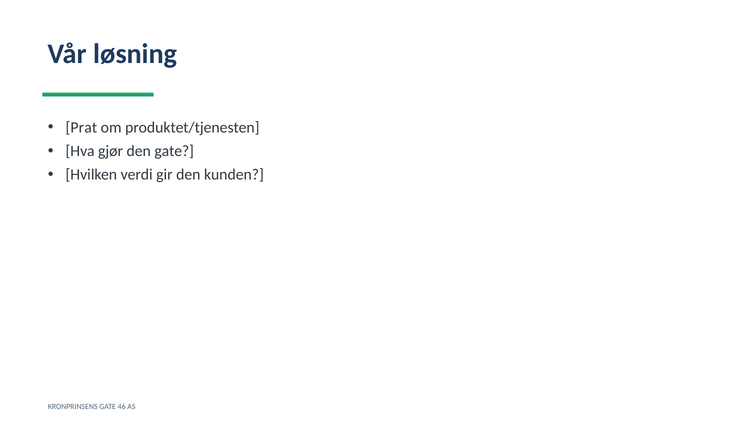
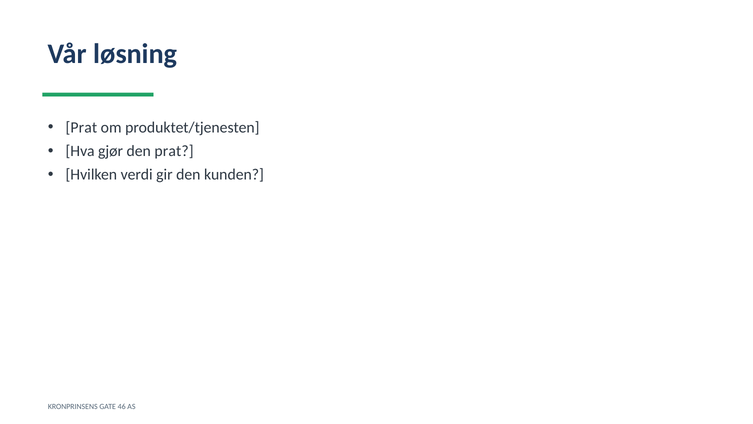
den gate: gate -> prat
